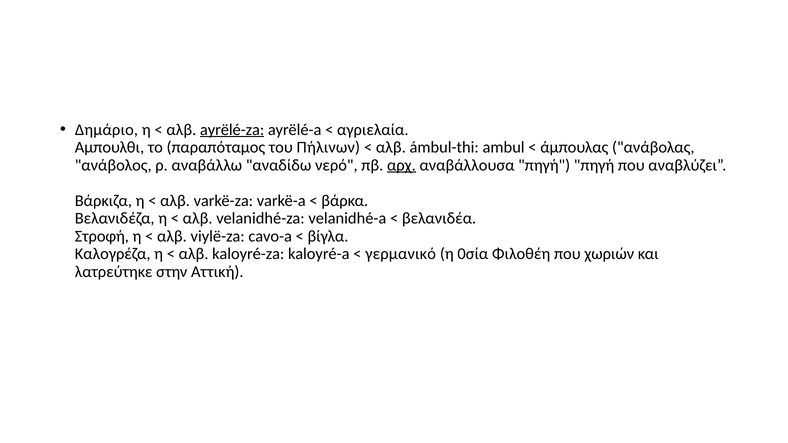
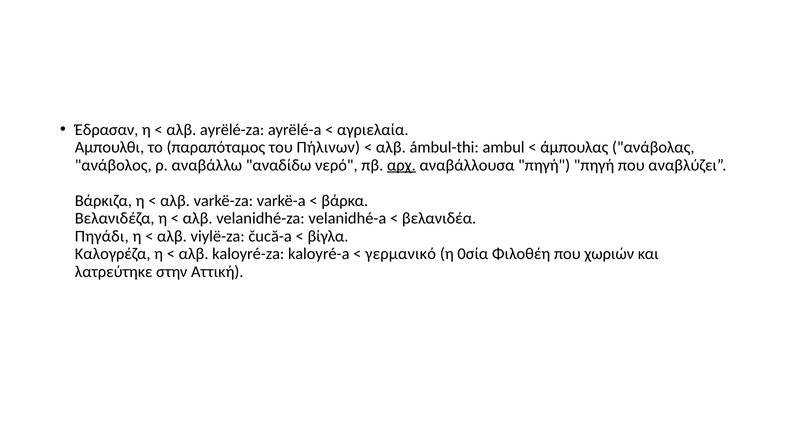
Δημάριο: Δημάριο -> Έδρασαν
ayrëlé-za underline: present -> none
Στροφή: Στροφή -> Πηγάδι
cavo-a: cavo-a -> čucă-a
